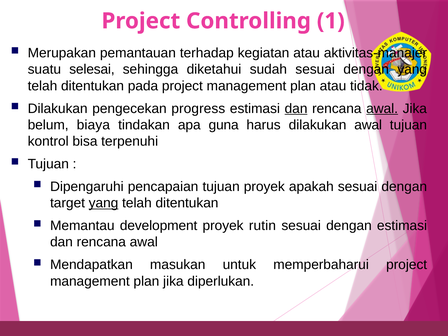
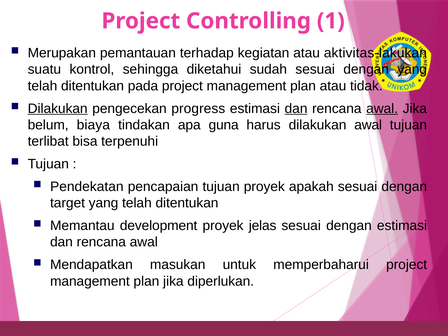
aktivitas-manajer: aktivitas-manajer -> aktivitas-lakukan
selesai: selesai -> kontrol
Dilakukan at (58, 108) underline: none -> present
kontrol: kontrol -> terlibat
Dipengaruhi: Dipengaruhi -> Pendekatan
yang at (104, 203) underline: present -> none
rutin: rutin -> jelas
